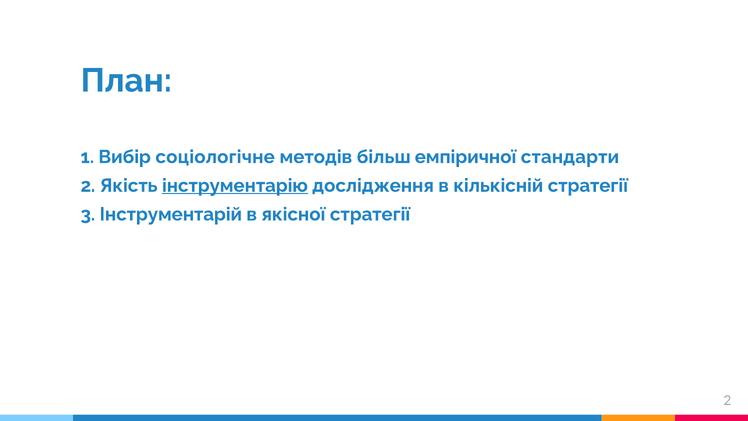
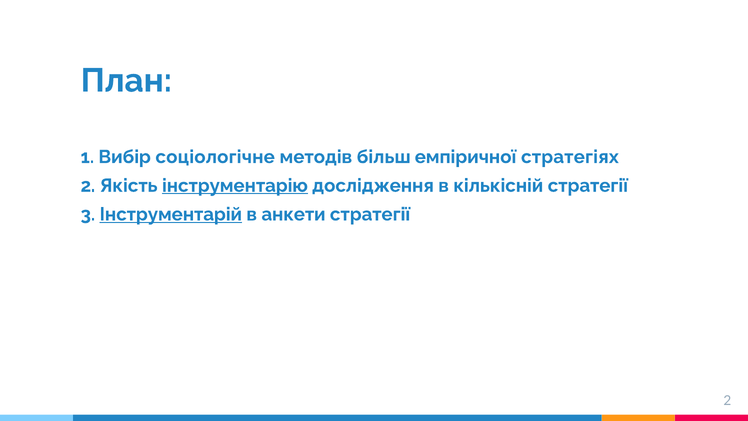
стандарти: стандарти -> стратегіях
Інструментарій underline: none -> present
якісної: якісної -> анкети
